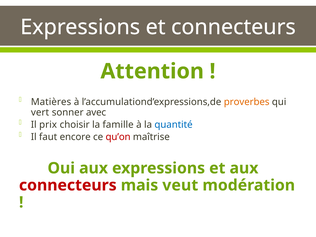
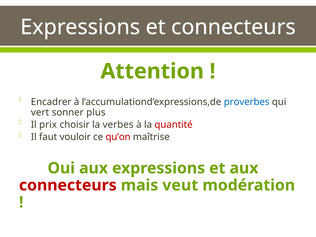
Matières: Matières -> Encadrer
proverbes colour: orange -> blue
avec: avec -> plus
famille: famille -> verbes
quantité colour: blue -> red
encore: encore -> vouloir
